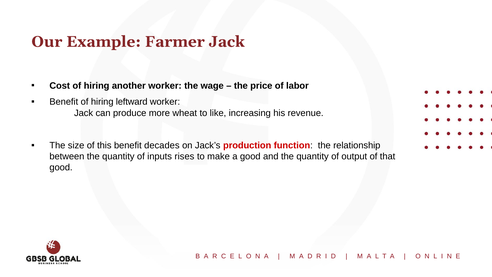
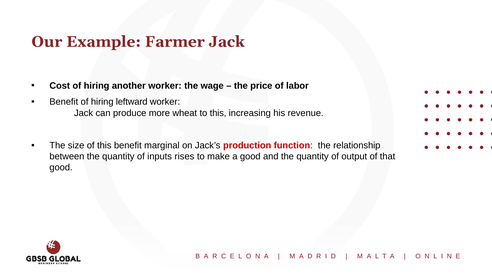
to like: like -> this
decades: decades -> marginal
